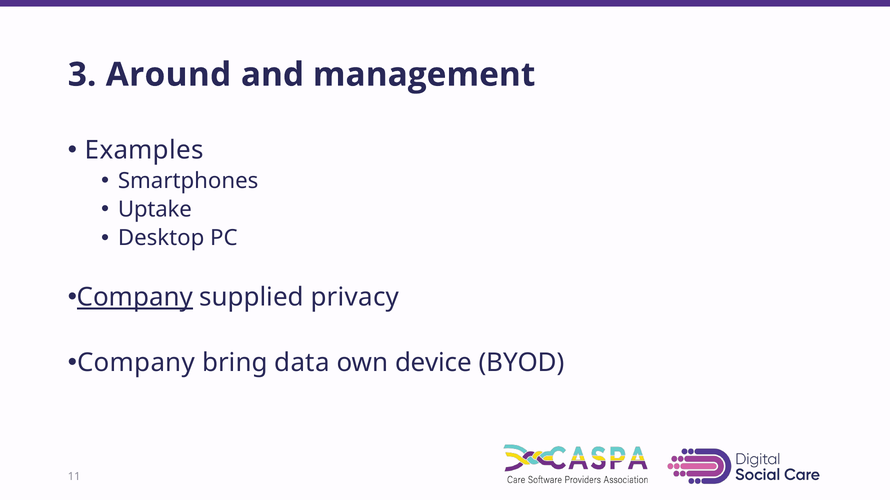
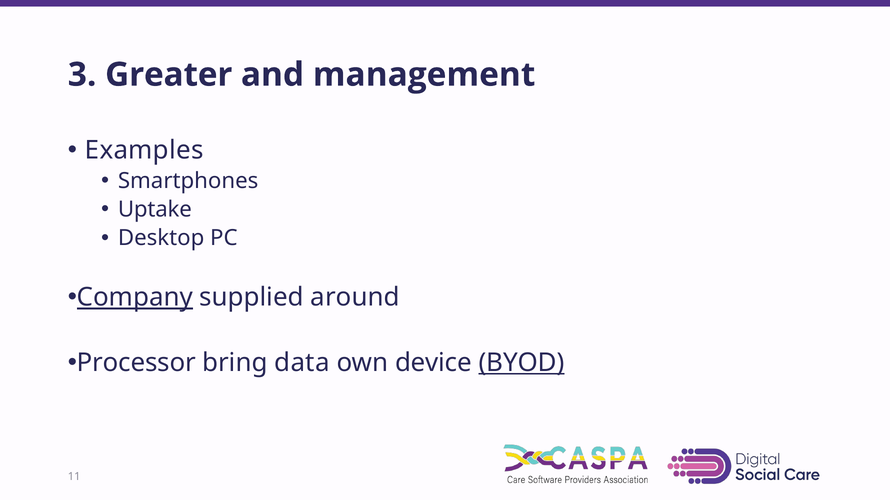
Around: Around -> Greater
privacy: privacy -> around
Company at (136, 363): Company -> Processor
BYOD underline: none -> present
